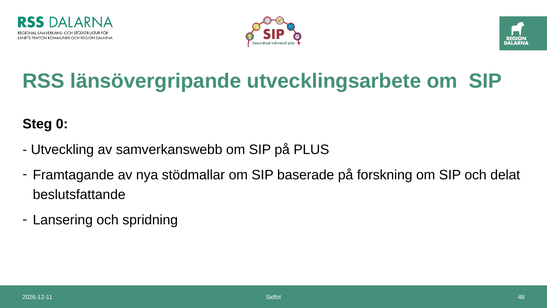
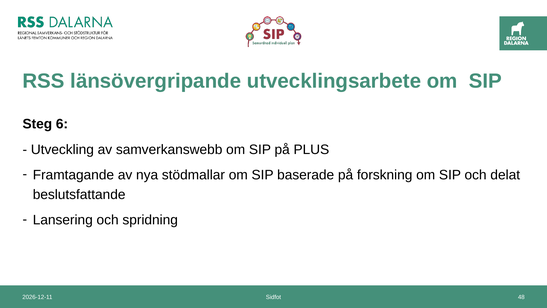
0: 0 -> 6
